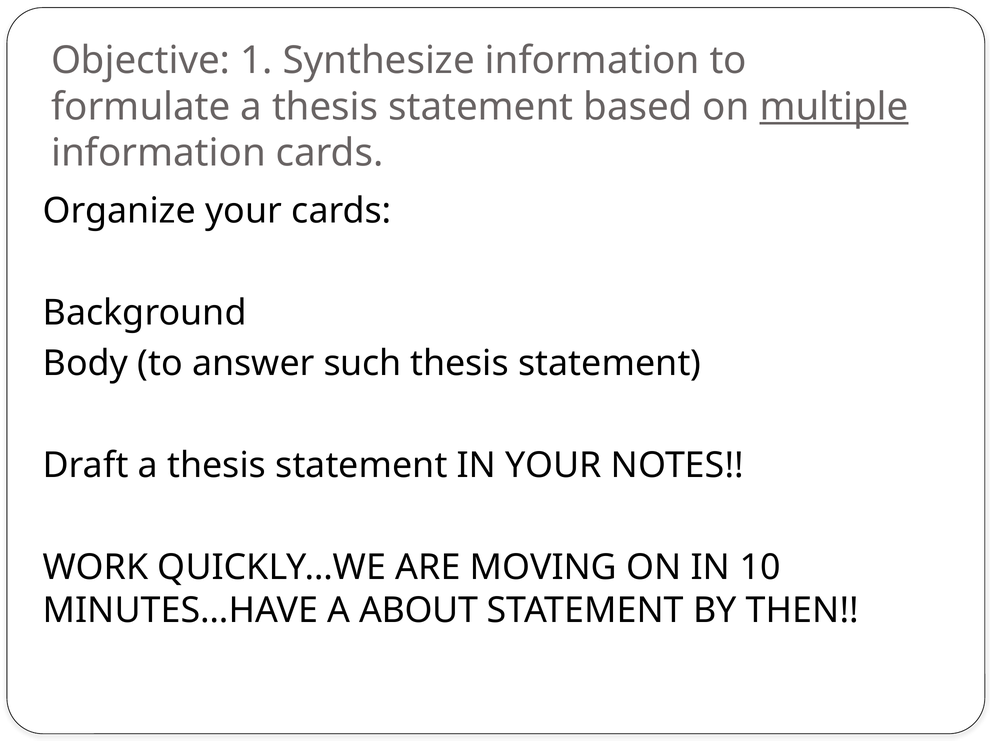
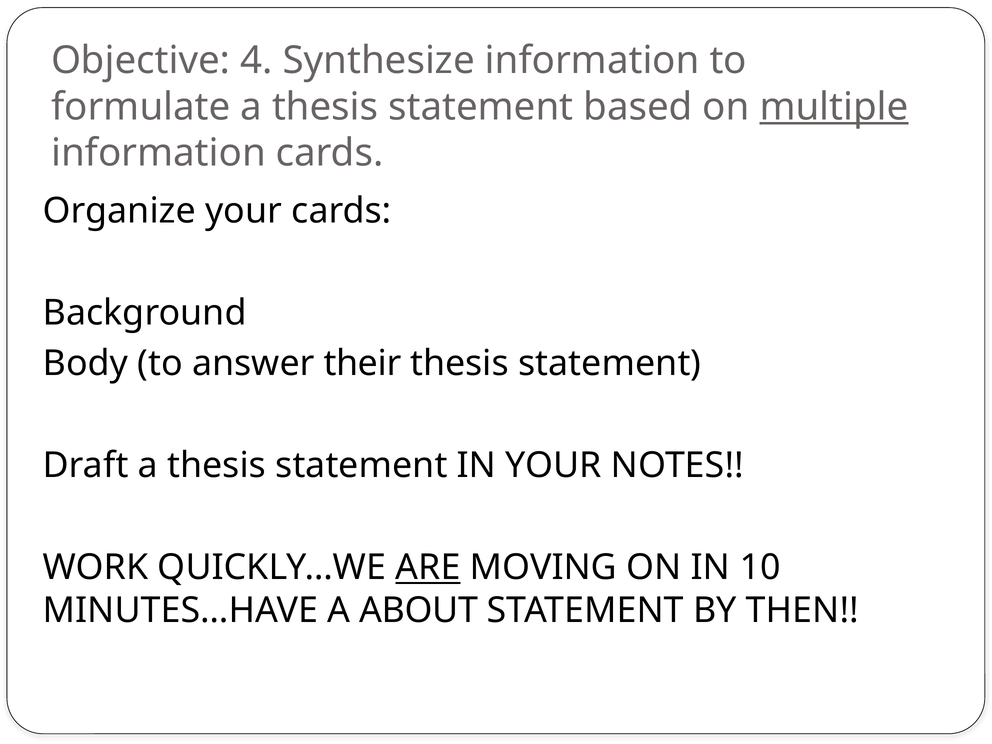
1: 1 -> 4
such: such -> their
ARE underline: none -> present
